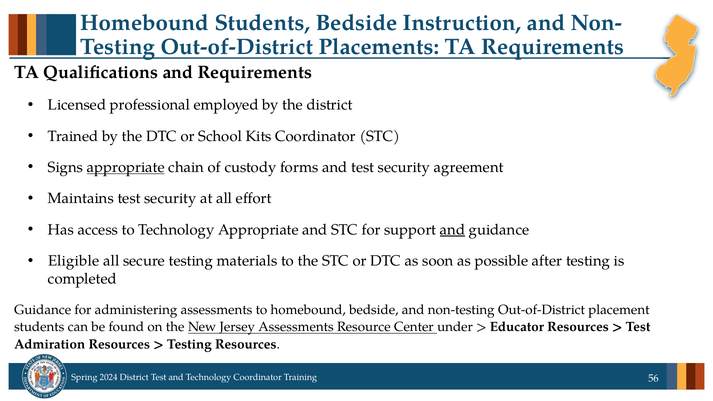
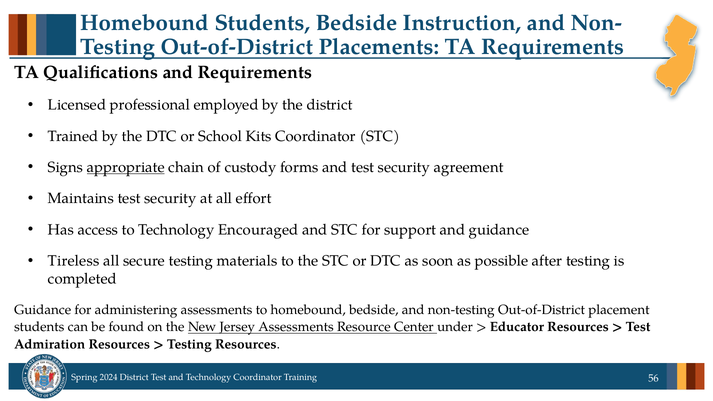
Technology Appropriate: Appropriate -> Encouraged
and at (453, 230) underline: present -> none
Eligible: Eligible -> Tireless
